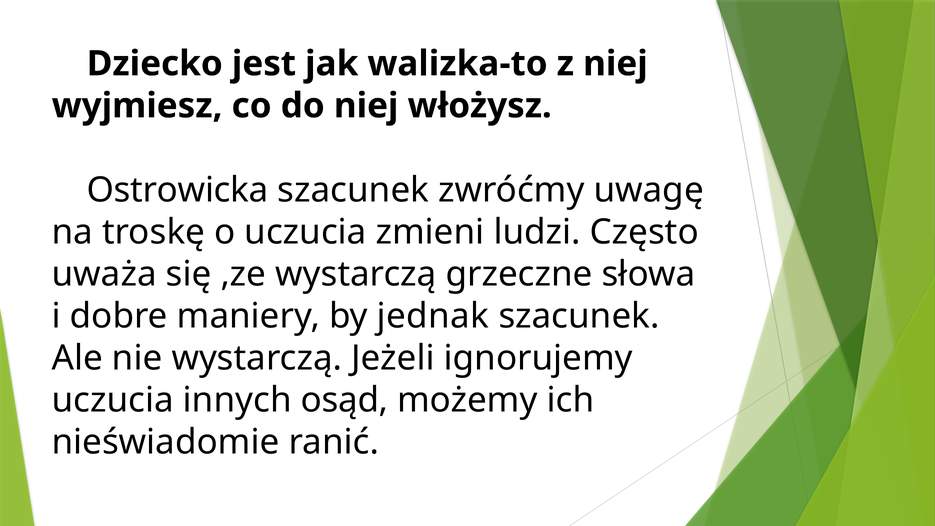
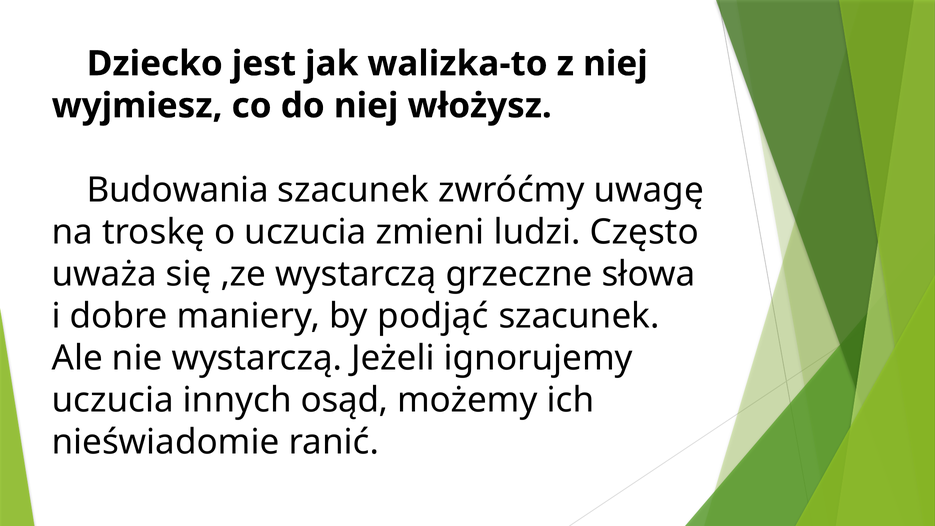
Ostrowicka: Ostrowicka -> Budowania
jednak: jednak -> podjąć
